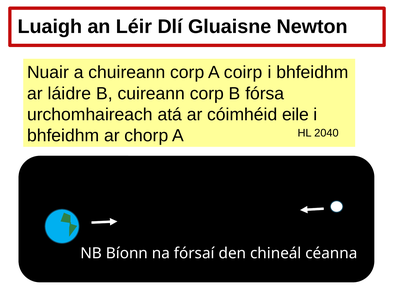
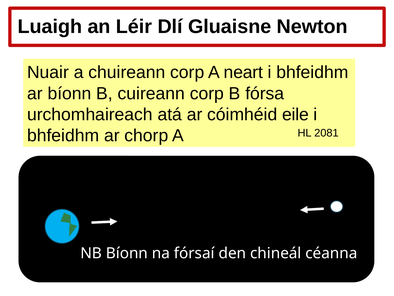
coirp: coirp -> neart
ar láidre: láidre -> bíonn
2040: 2040 -> 2081
